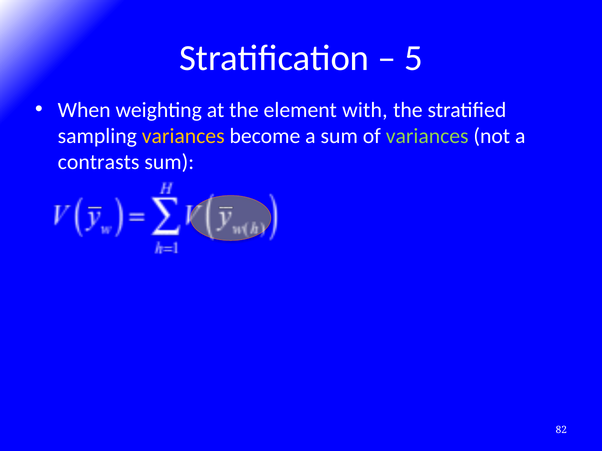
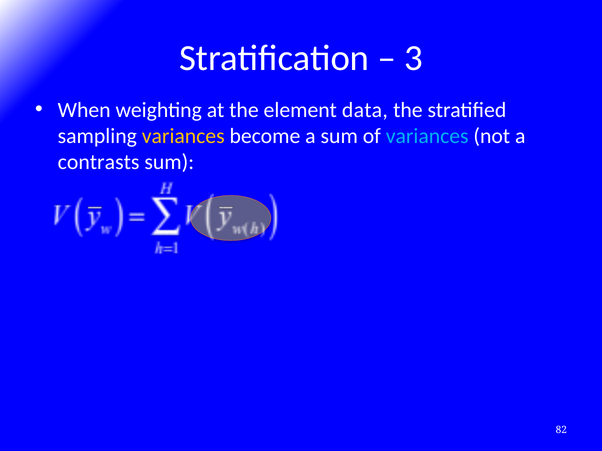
5: 5 -> 3
with: with -> data
variances at (427, 136) colour: light green -> light blue
